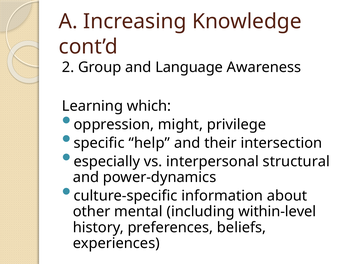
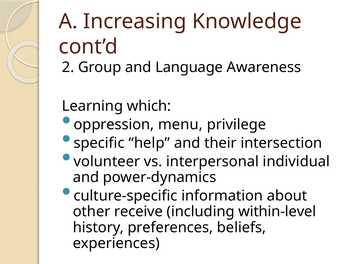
might: might -> menu
especially: especially -> volunteer
structural: structural -> individual
mental: mental -> receive
